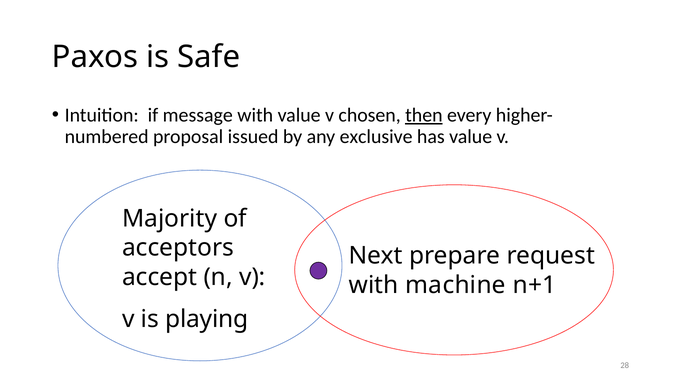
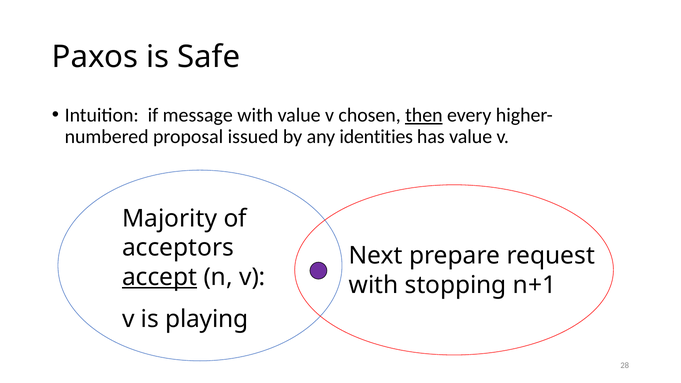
exclusive: exclusive -> identities
accept underline: none -> present
machine: machine -> stopping
